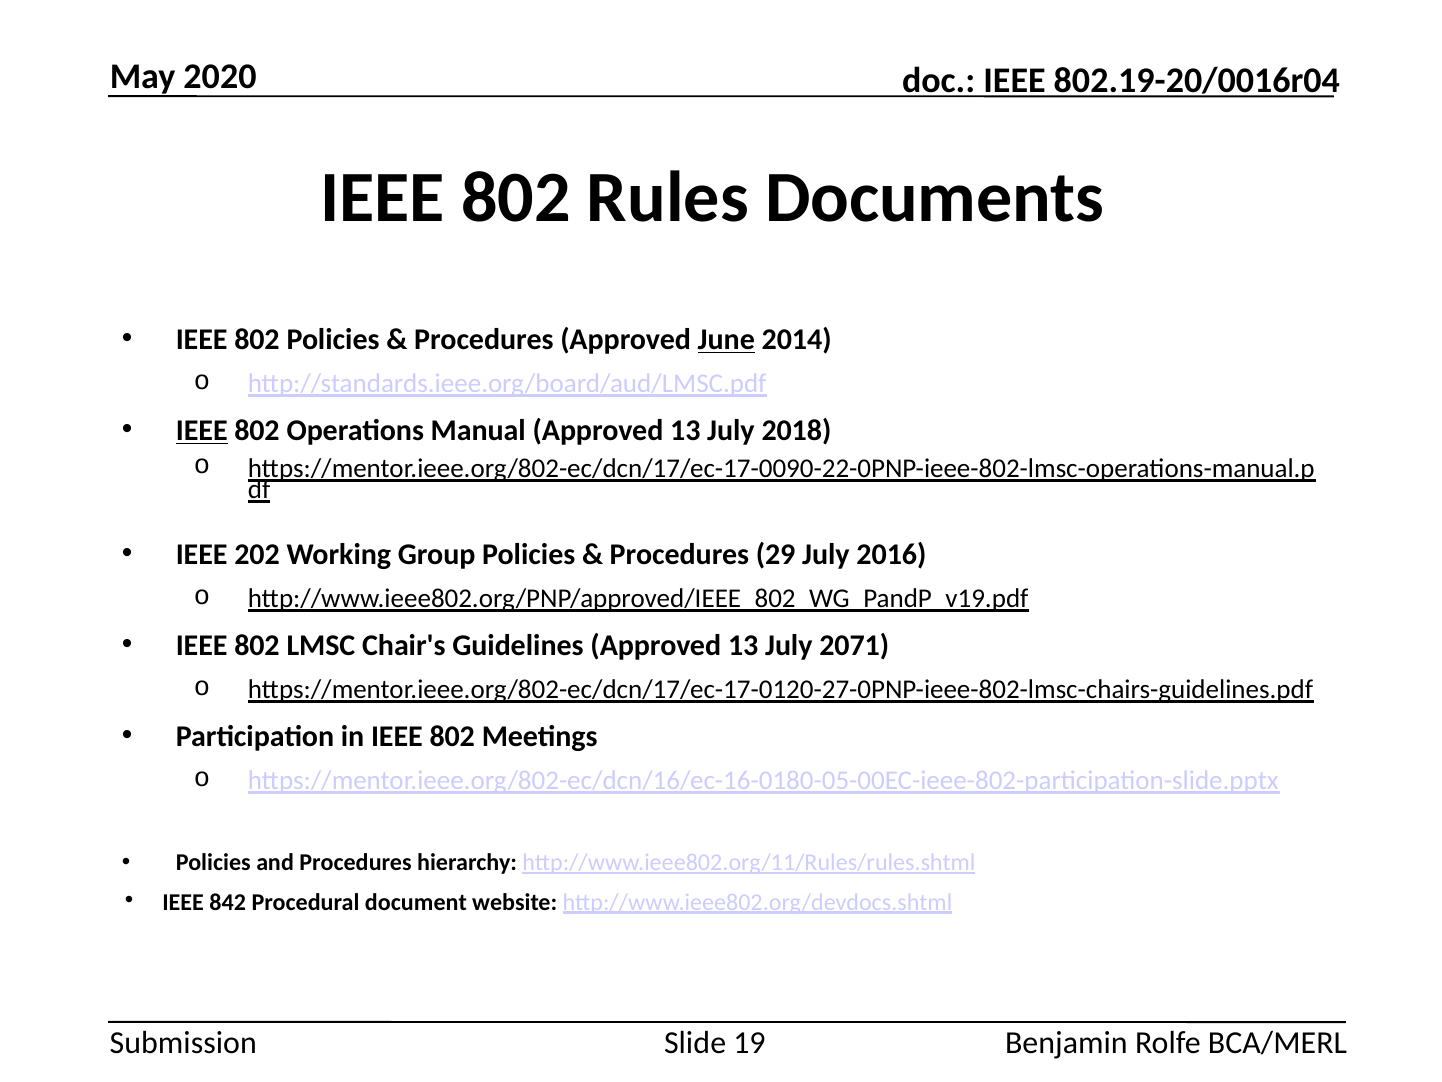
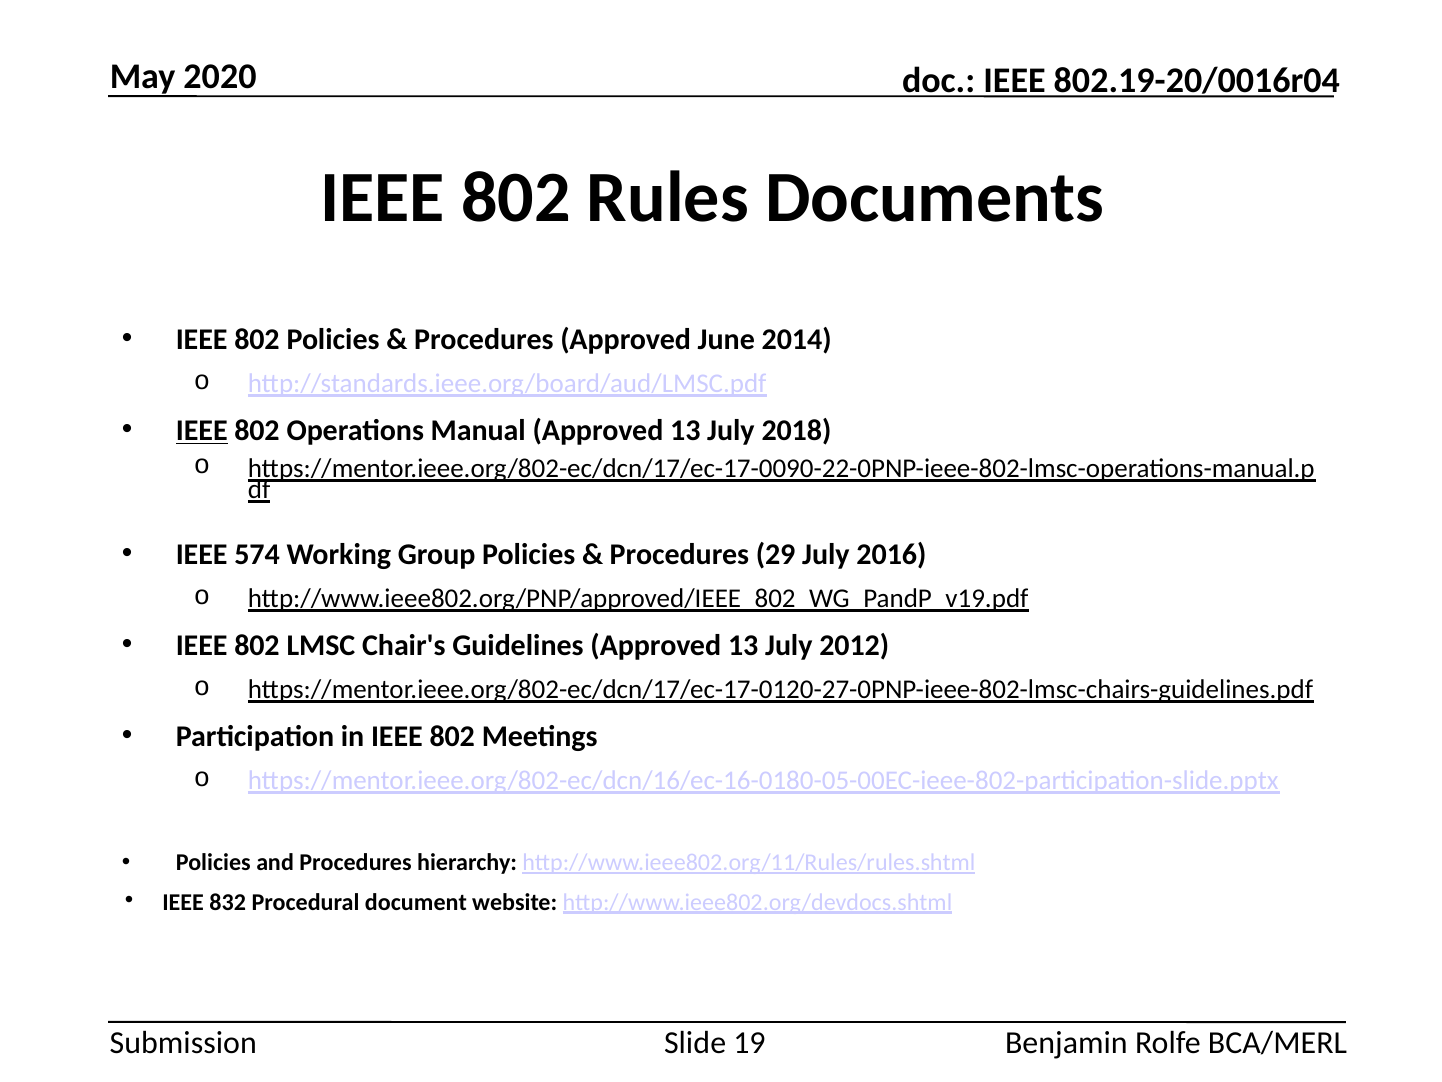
June underline: present -> none
202: 202 -> 574
2071: 2071 -> 2012
842: 842 -> 832
